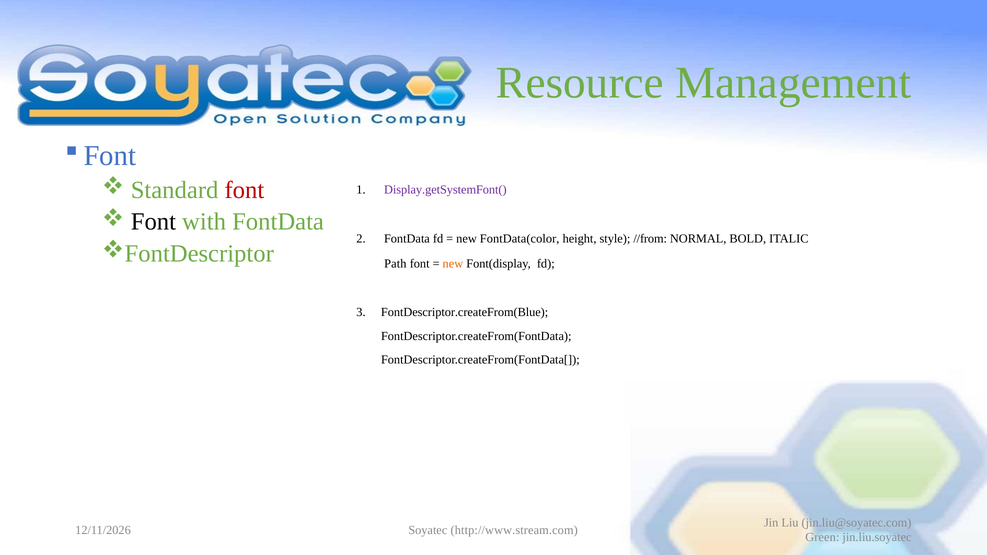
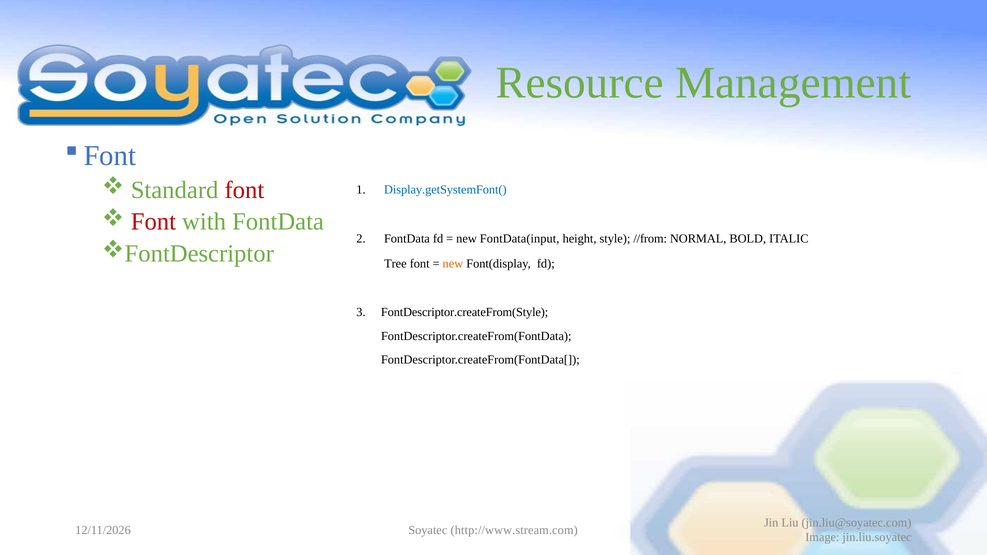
Display.getSystemFont( colour: purple -> blue
Font at (153, 222) colour: black -> red
FontData(color: FontData(color -> FontData(input
Path: Path -> Tree
FontDescriptor.createFrom(Blue: FontDescriptor.createFrom(Blue -> FontDescriptor.createFrom(Style
Green: Green -> Image
